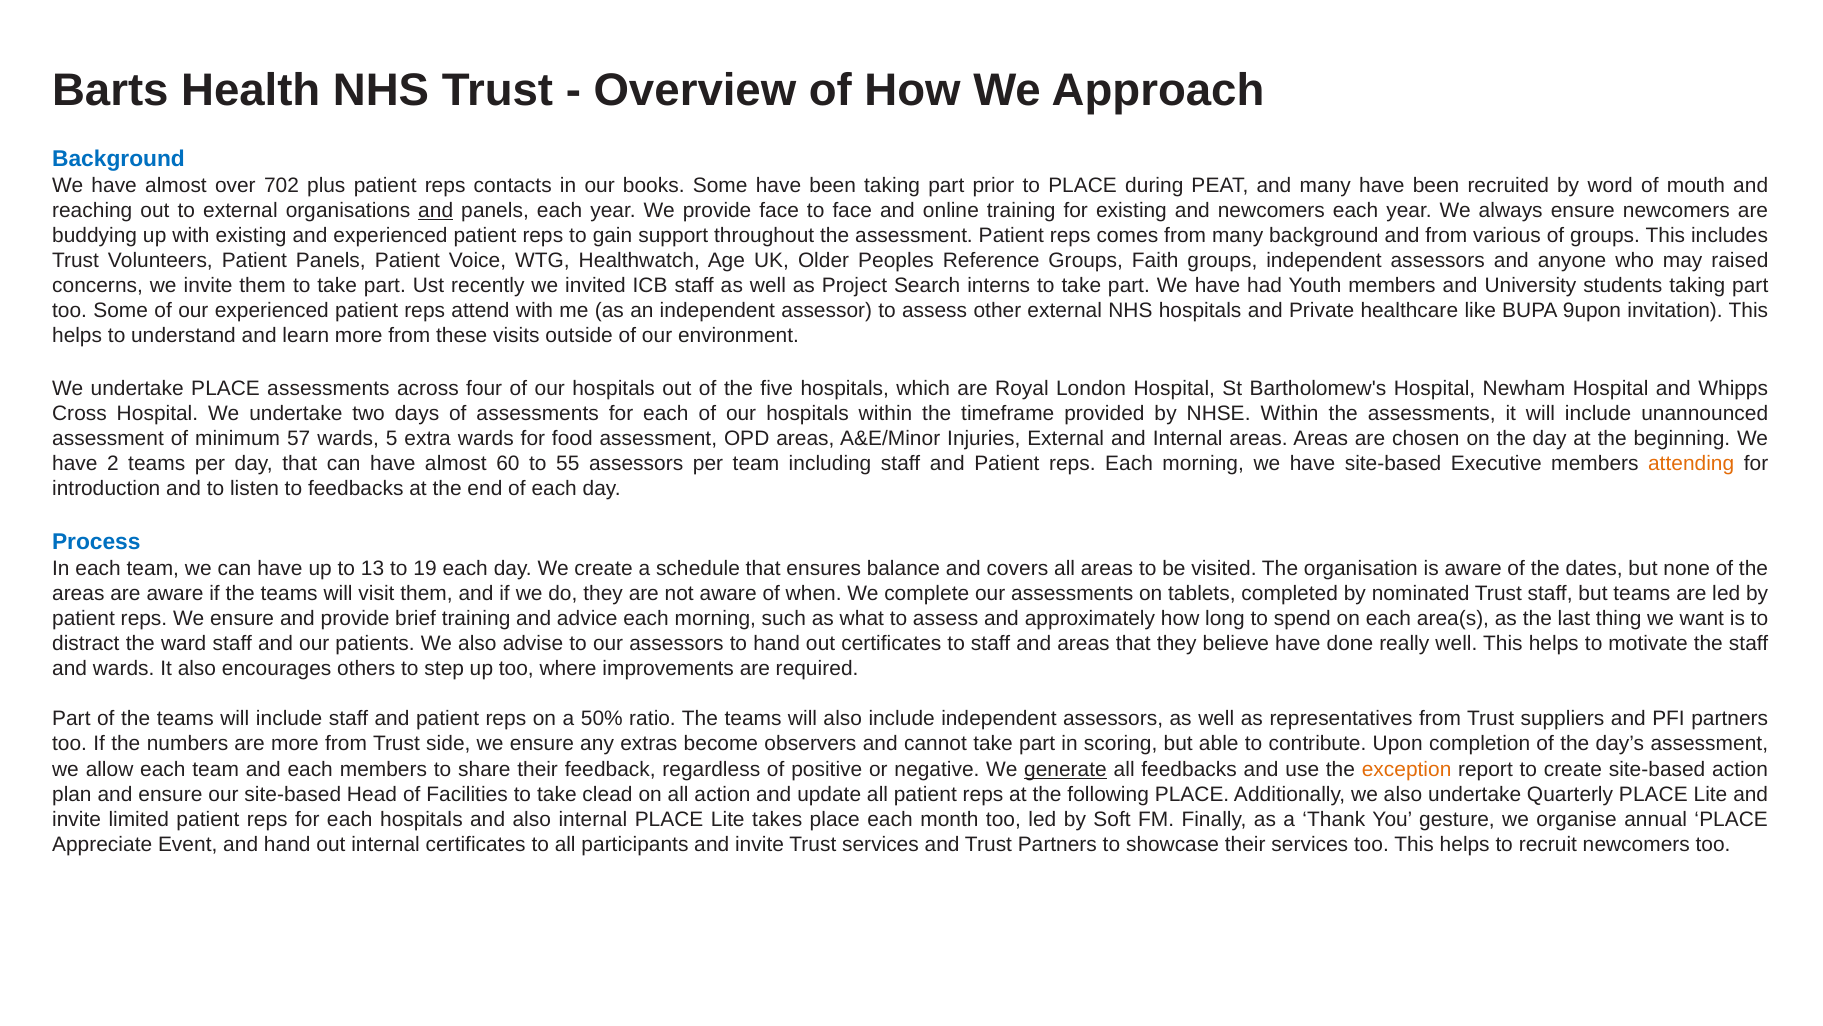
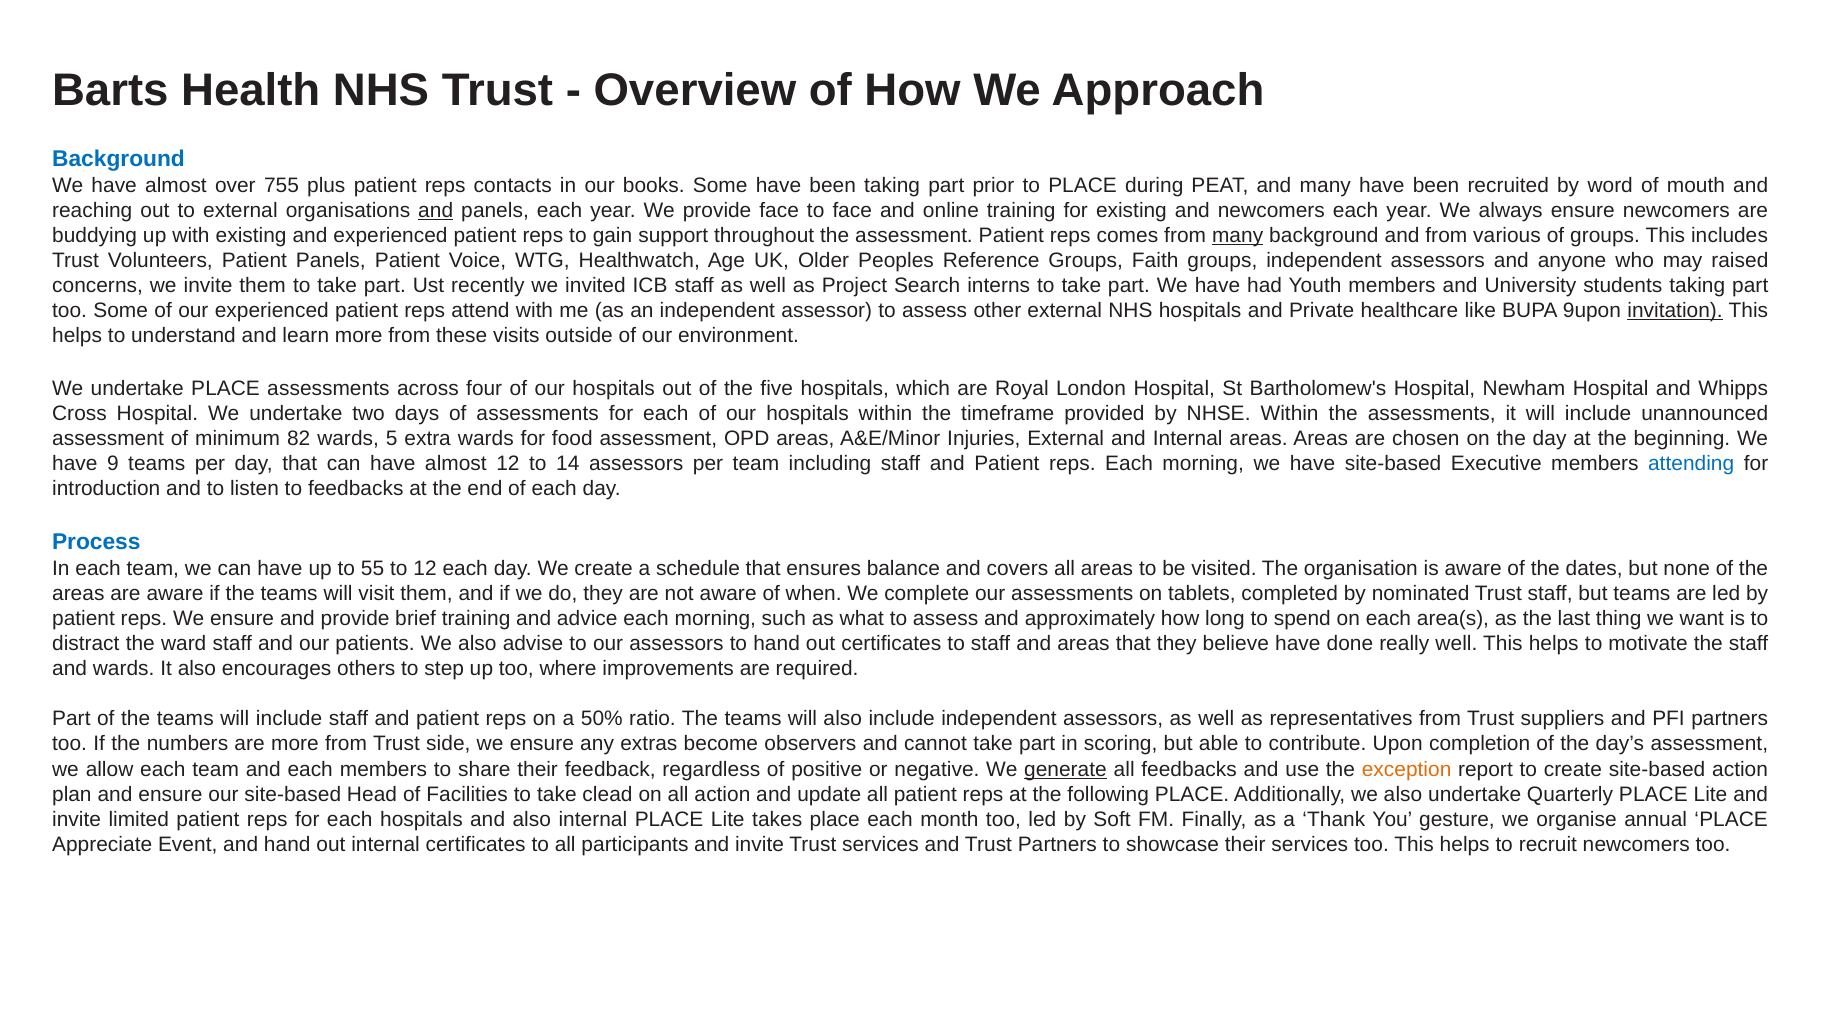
702: 702 -> 755
many at (1238, 235) underline: none -> present
invitation underline: none -> present
57: 57 -> 82
2: 2 -> 9
almost 60: 60 -> 12
55: 55 -> 14
attending colour: orange -> blue
13: 13 -> 55
to 19: 19 -> 12
